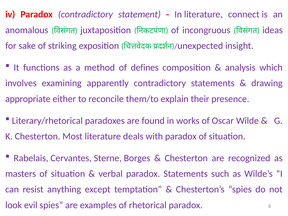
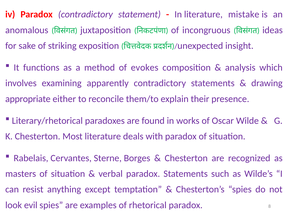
connect: connect -> mistake
defines: defines -> evokes
